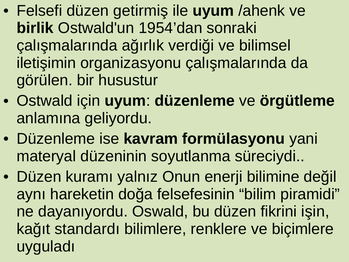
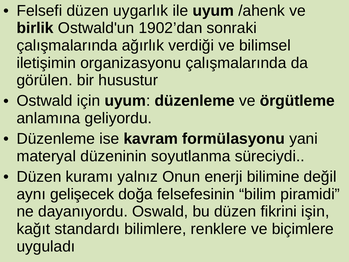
getirmiş: getirmiş -> uygarlık
1954’dan: 1954’dan -> 1902’dan
hareketin: hareketin -> gelişecek
